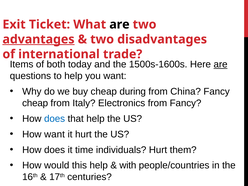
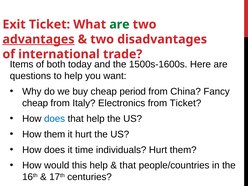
are at (119, 24) colour: black -> green
are at (221, 64) underline: present -> none
during: during -> period
from Fancy: Fancy -> Ticket
How want: want -> them
with at (128, 165): with -> that
